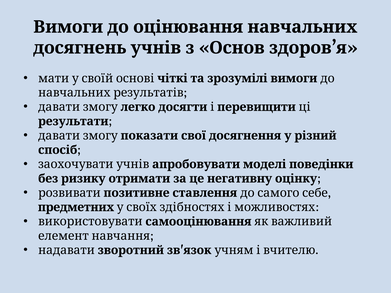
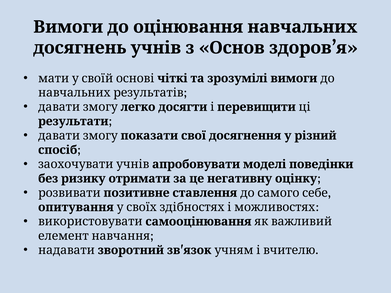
предметних: предметних -> опитування
